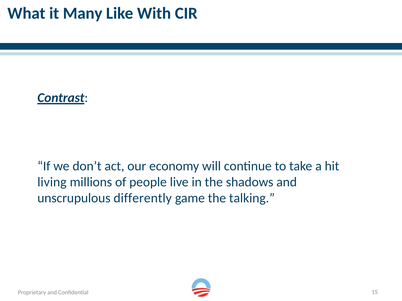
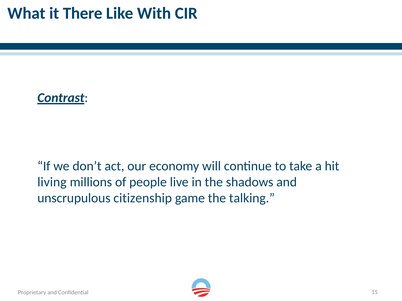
Many: Many -> There
differently: differently -> citizenship
